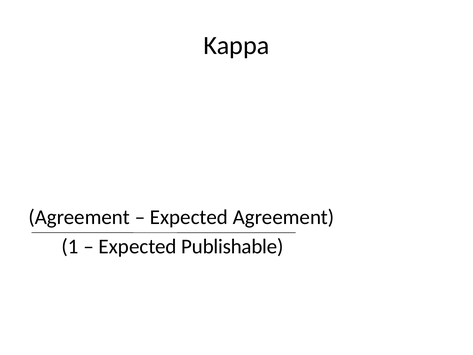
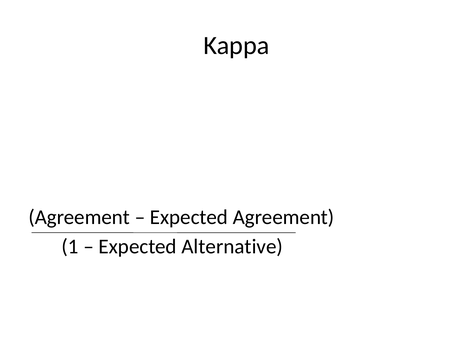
Publishable: Publishable -> Alternative
